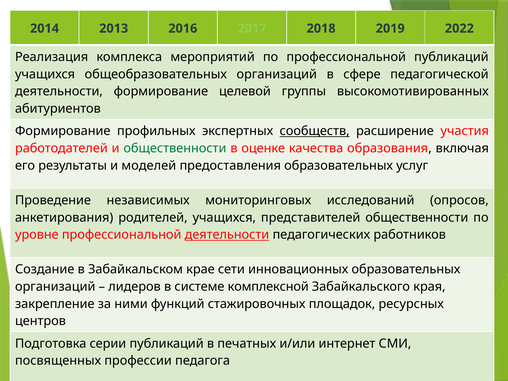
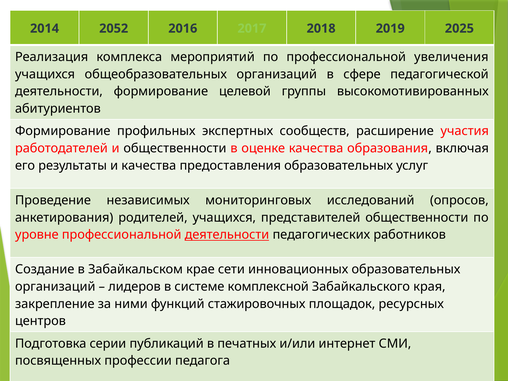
2013: 2013 -> 2052
2022: 2022 -> 2025
профессиональной публикаций: публикаций -> увеличения
сообществ underline: present -> none
общественности at (175, 148) colour: green -> black
и моделей: моделей -> качества
